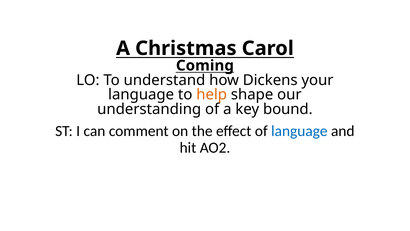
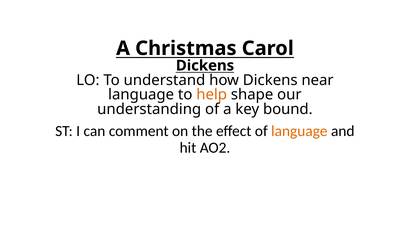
Coming at (205, 65): Coming -> Dickens
your: your -> near
language at (299, 131) colour: blue -> orange
